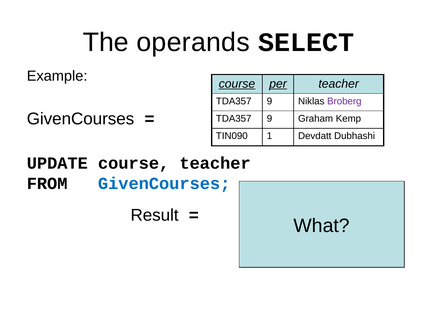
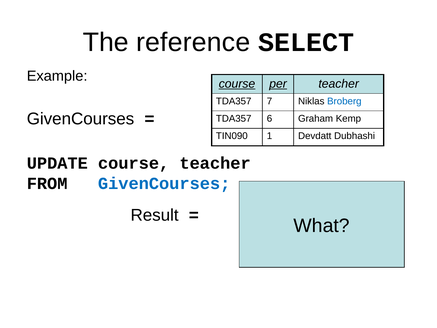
operands: operands -> reference
9 at (269, 101): 9 -> 7
Broberg at (344, 101) colour: purple -> blue
9 at (269, 119): 9 -> 6
